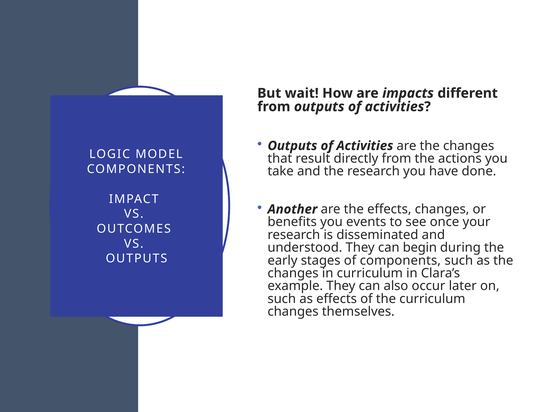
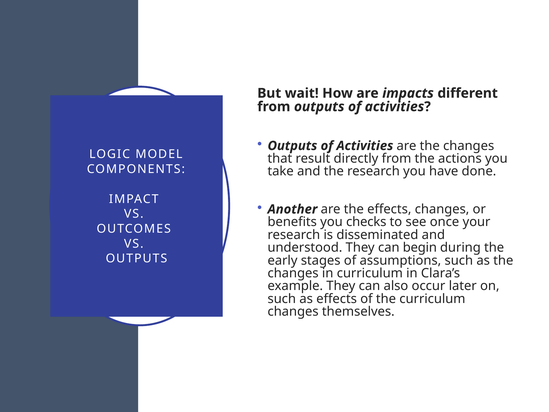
events: events -> checks
of components: components -> assumptions
